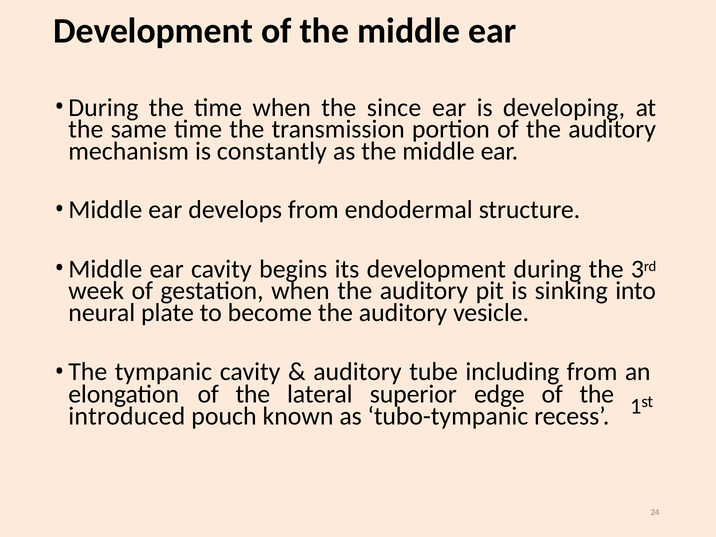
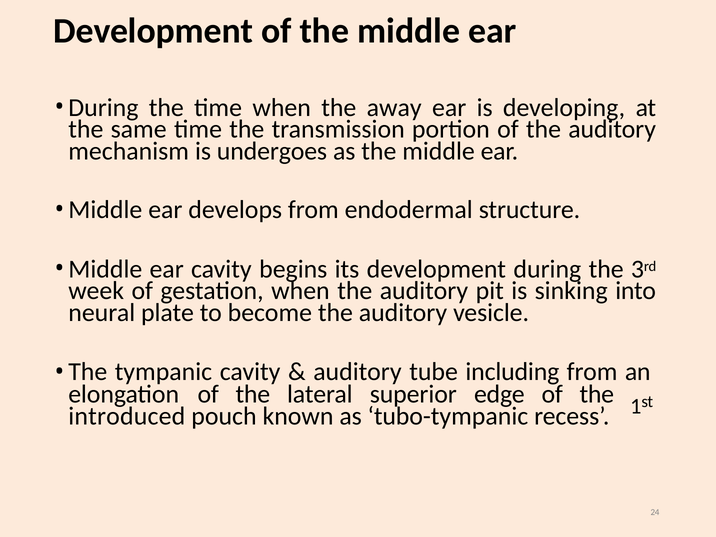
since: since -> away
constantly: constantly -> undergoes
